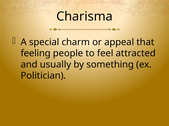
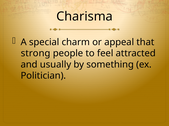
feeling: feeling -> strong
